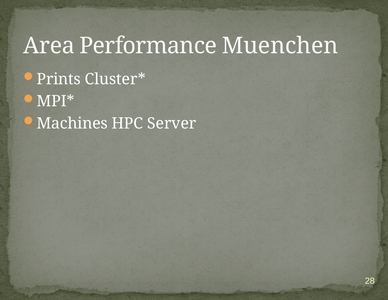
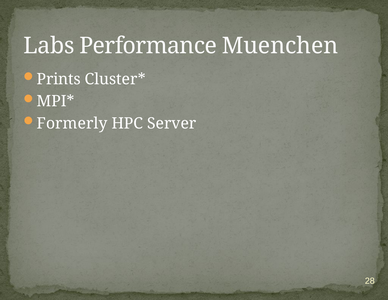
Area: Area -> Labs
Machines: Machines -> Formerly
